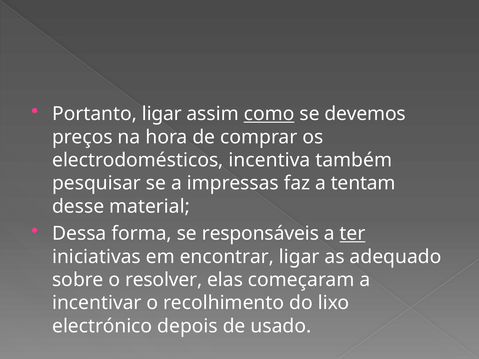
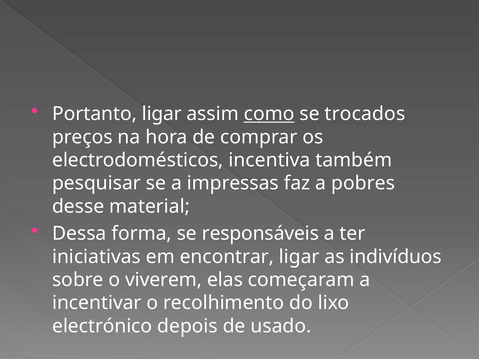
devemos: devemos -> trocados
tentam: tentam -> pobres
ter underline: present -> none
adequado: adequado -> indivíduos
resolver: resolver -> viverem
